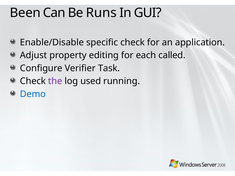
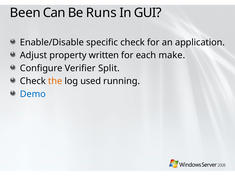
editing: editing -> written
called: called -> make
Task: Task -> Split
the colour: purple -> orange
